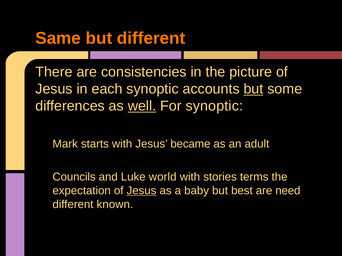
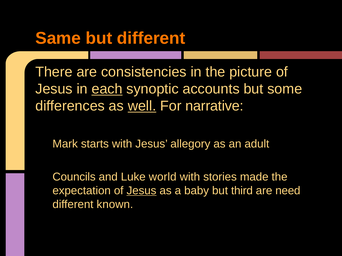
each underline: none -> present
but at (253, 89) underline: present -> none
For synoptic: synoptic -> narrative
became: became -> allegory
terms: terms -> made
best: best -> third
